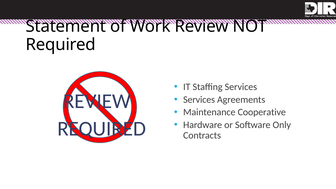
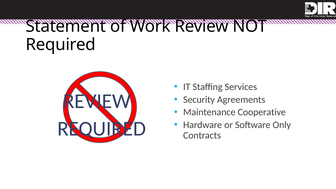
Services at (199, 100): Services -> Security
